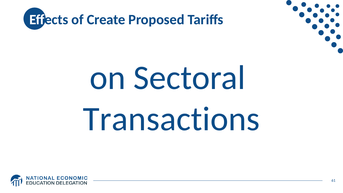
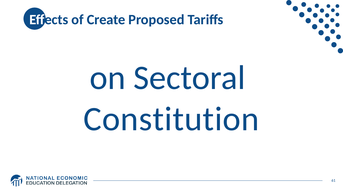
Transactions: Transactions -> Constitution
